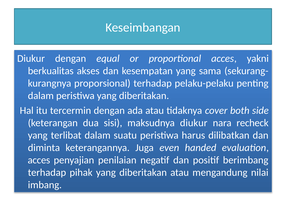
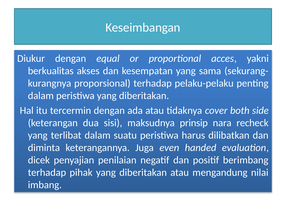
maksudnya diukur: diukur -> prinsip
acces at (39, 160): acces -> dicek
